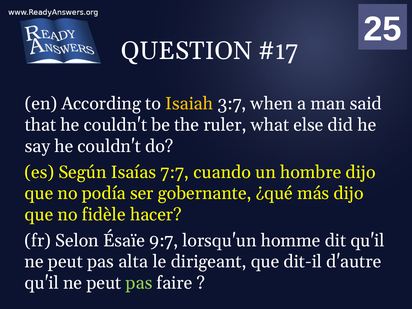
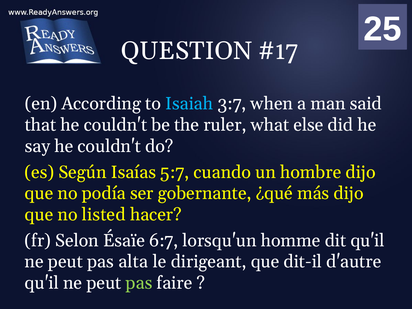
Isaiah colour: yellow -> light blue
7:7: 7:7 -> 5:7
fidèle: fidèle -> listed
9:7: 9:7 -> 6:7
